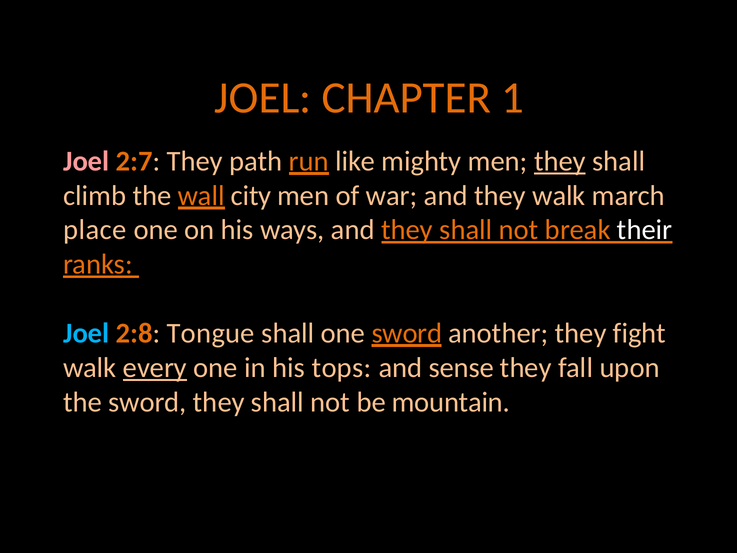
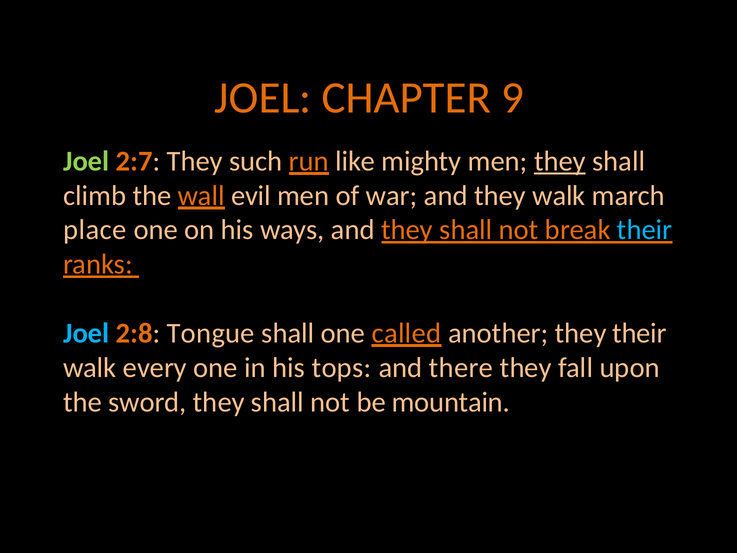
1: 1 -> 9
Joel at (86, 161) colour: pink -> light green
path: path -> such
city: city -> evil
their at (645, 230) colour: white -> light blue
one sword: sword -> called
they fight: fight -> their
every underline: present -> none
sense: sense -> there
